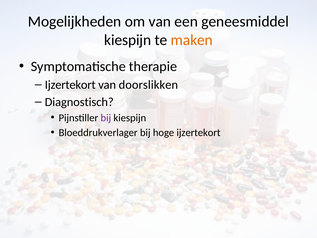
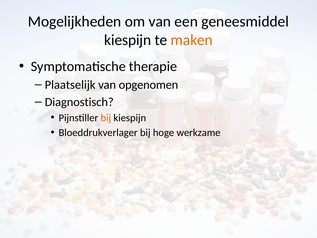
Ijzertekort at (70, 85): Ijzertekort -> Plaatselijk
doorslikken: doorslikken -> opgenomen
bij at (106, 118) colour: purple -> orange
hoge ijzertekort: ijzertekort -> werkzame
